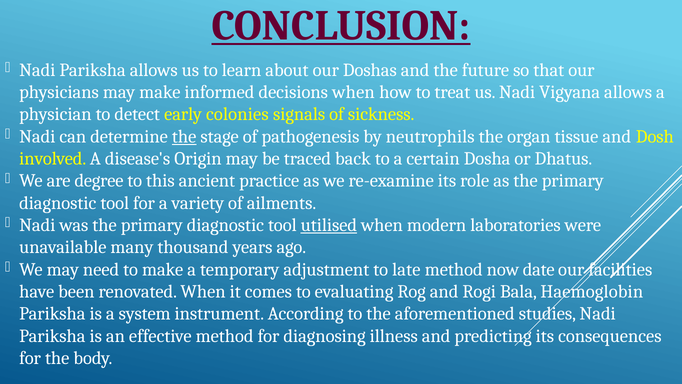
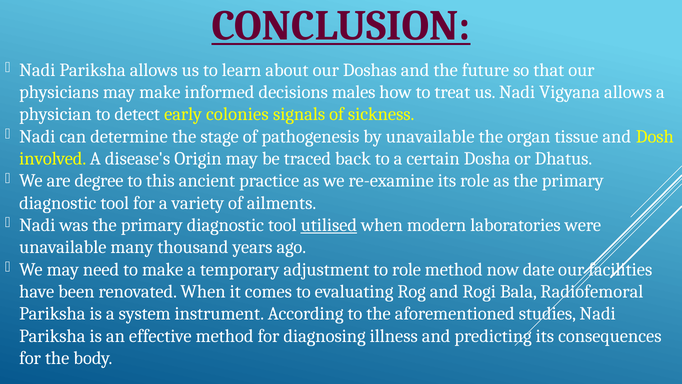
decisions when: when -> males
the at (184, 136) underline: present -> none
by neutrophils: neutrophils -> unavailable
to late: late -> role
Haemoglobin: Haemoglobin -> Radiofemoral
